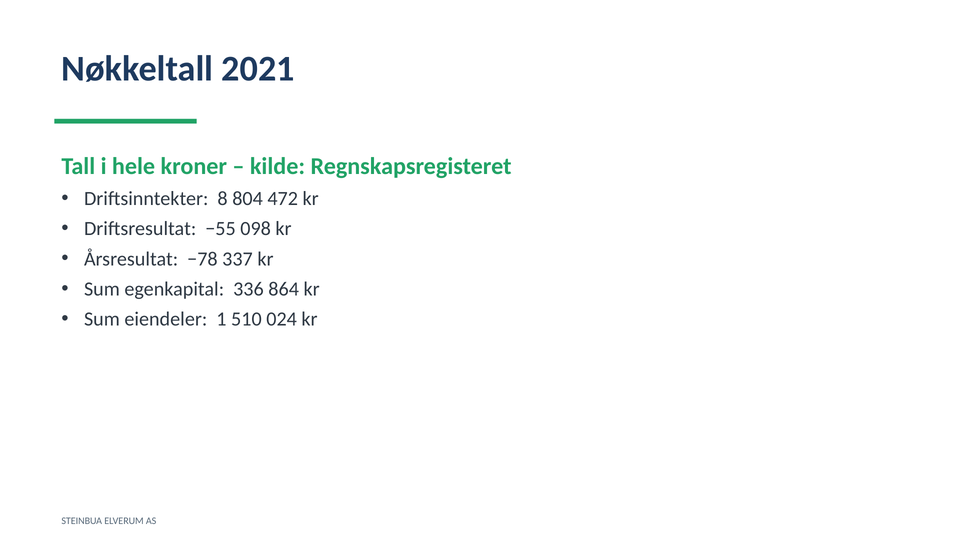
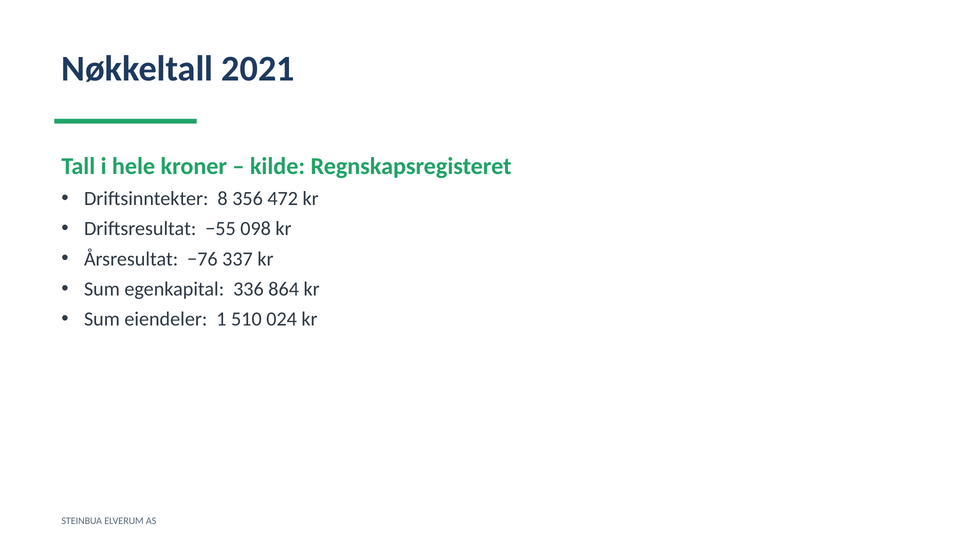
804: 804 -> 356
−78: −78 -> −76
